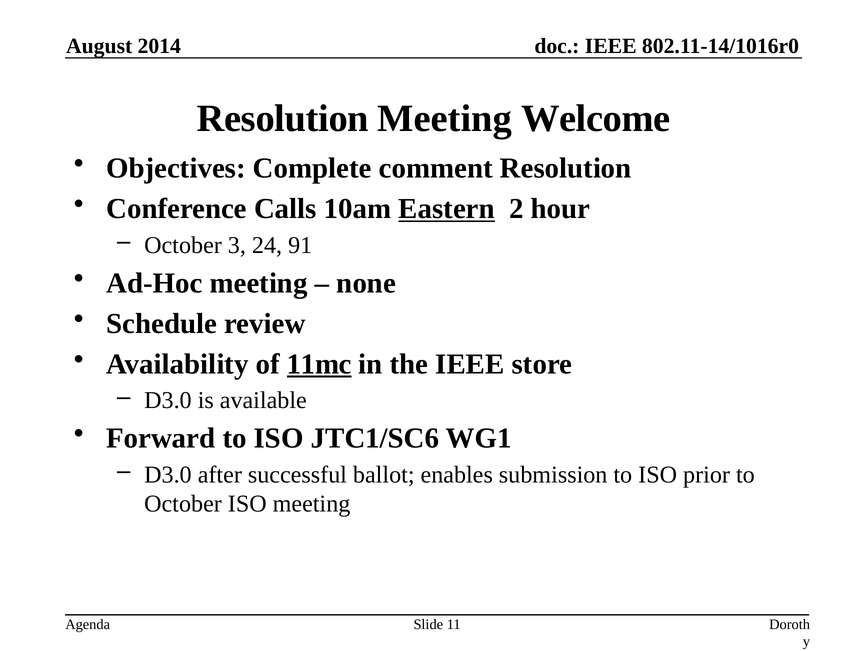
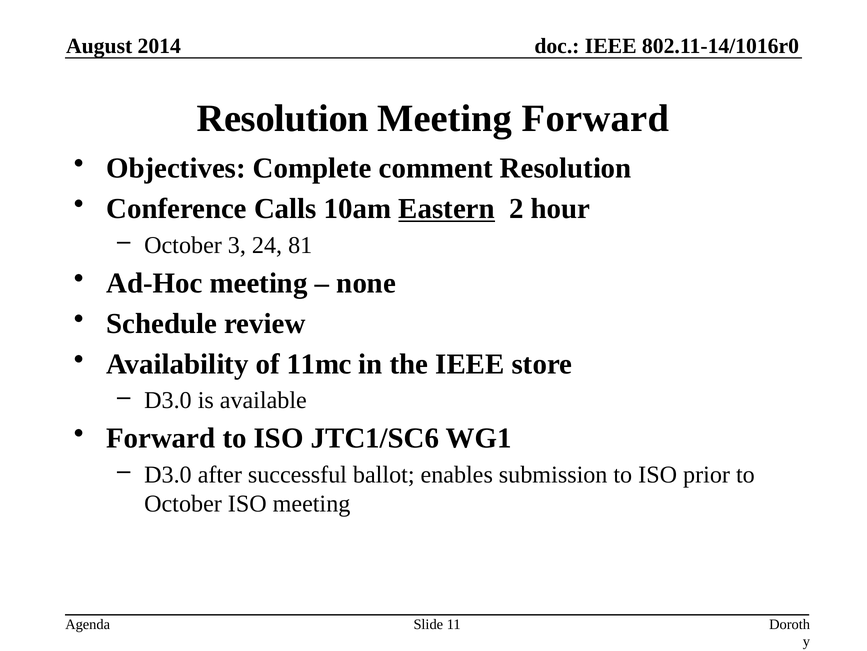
Meeting Welcome: Welcome -> Forward
91: 91 -> 81
11mc underline: present -> none
